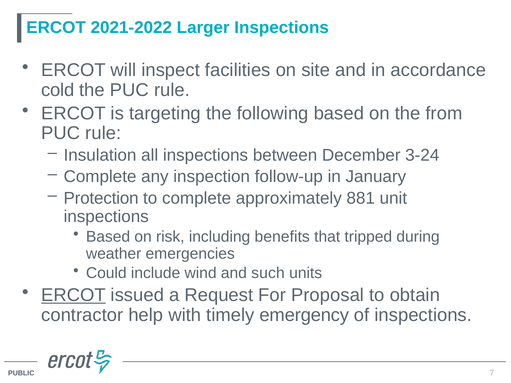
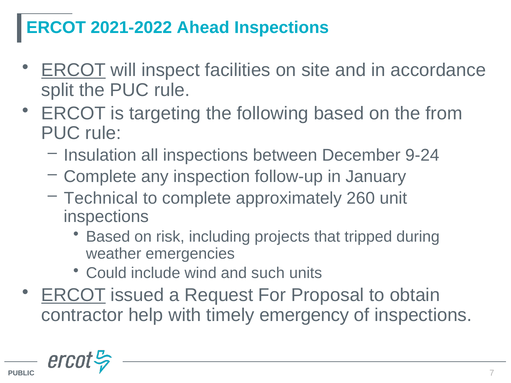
Larger: Larger -> Ahead
ERCOT at (73, 70) underline: none -> present
cold: cold -> split
3-24: 3-24 -> 9-24
Protection: Protection -> Technical
881: 881 -> 260
benefits: benefits -> projects
